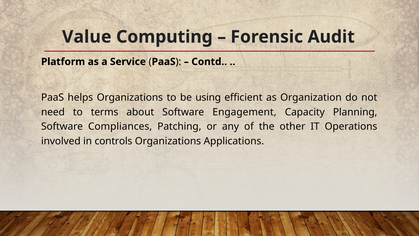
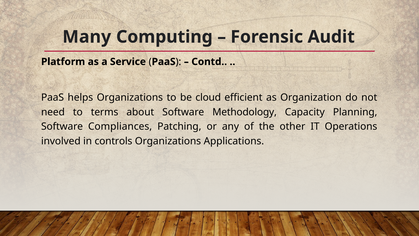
Value: Value -> Many
using: using -> cloud
Engagement: Engagement -> Methodology
